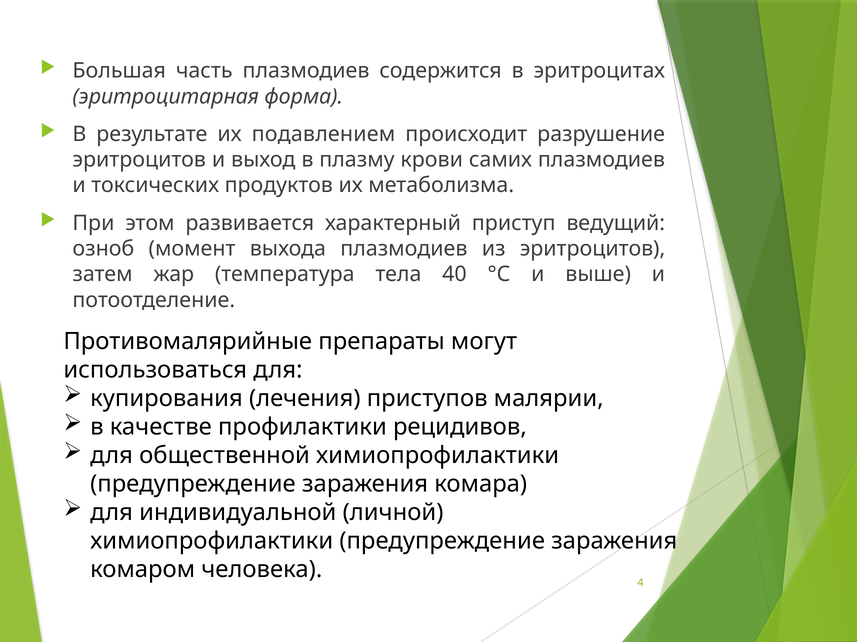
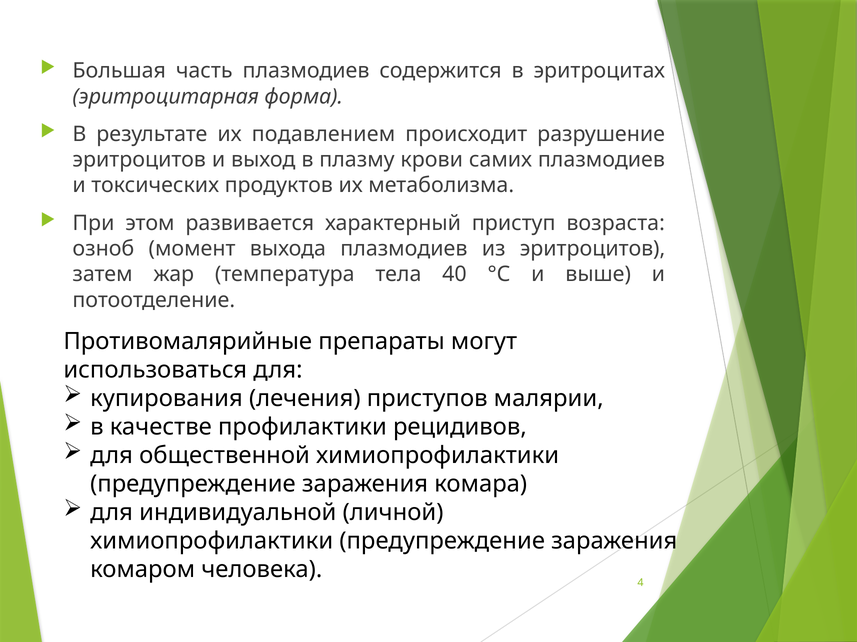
ведущий: ведущий -> возраста
